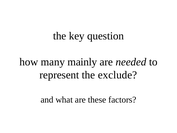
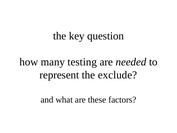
mainly: mainly -> testing
